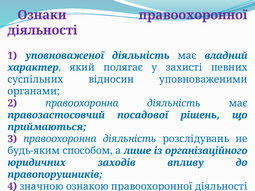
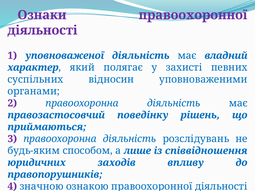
посадової: посадової -> поведінку
організаційного: організаційного -> співвідношення
